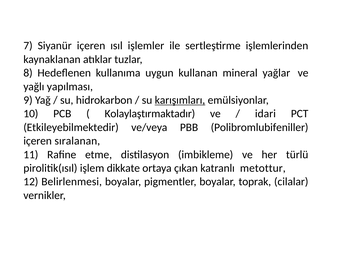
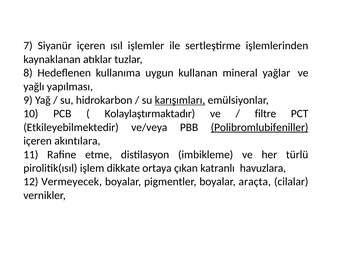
idari: idari -> filtre
Polibromlubifeniller underline: none -> present
sıralanan: sıralanan -> akıntılara
metottur: metottur -> havuzlara
Belirlenmesi: Belirlenmesi -> Vermeyecek
toprak: toprak -> araçta
